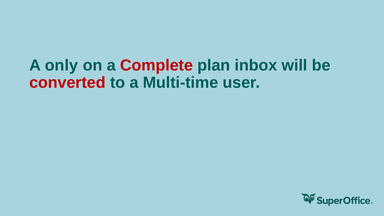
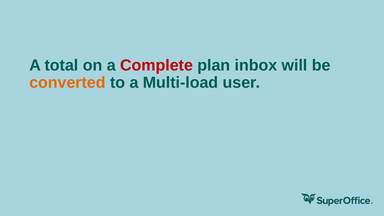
only: only -> total
converted colour: red -> orange
Multi-time: Multi-time -> Multi-load
